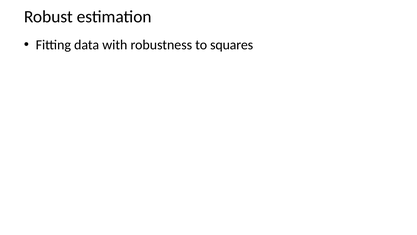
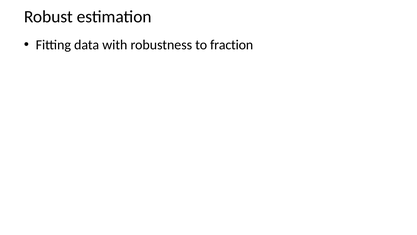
squares: squares -> fraction
